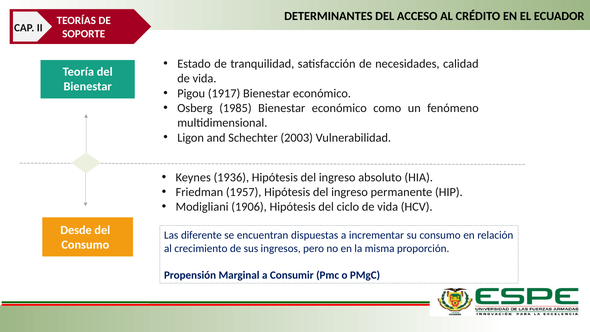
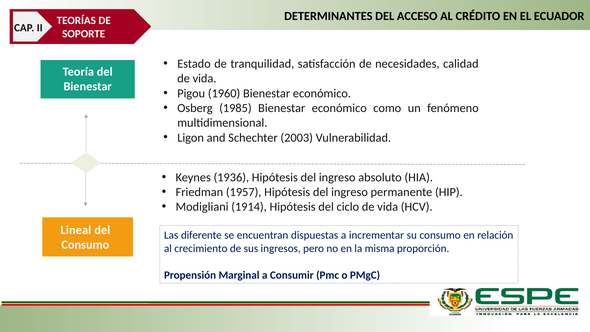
1917: 1917 -> 1960
1906: 1906 -> 1914
Desde: Desde -> Lineal
